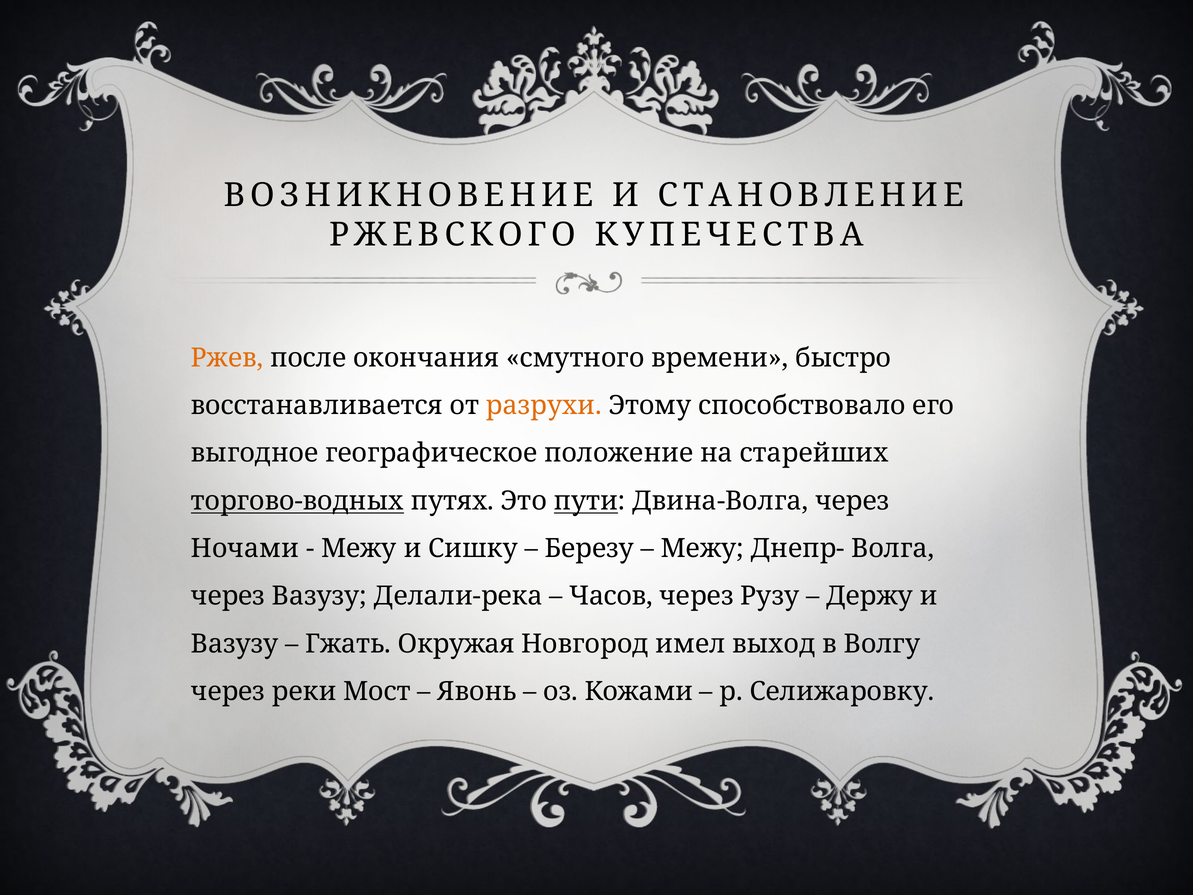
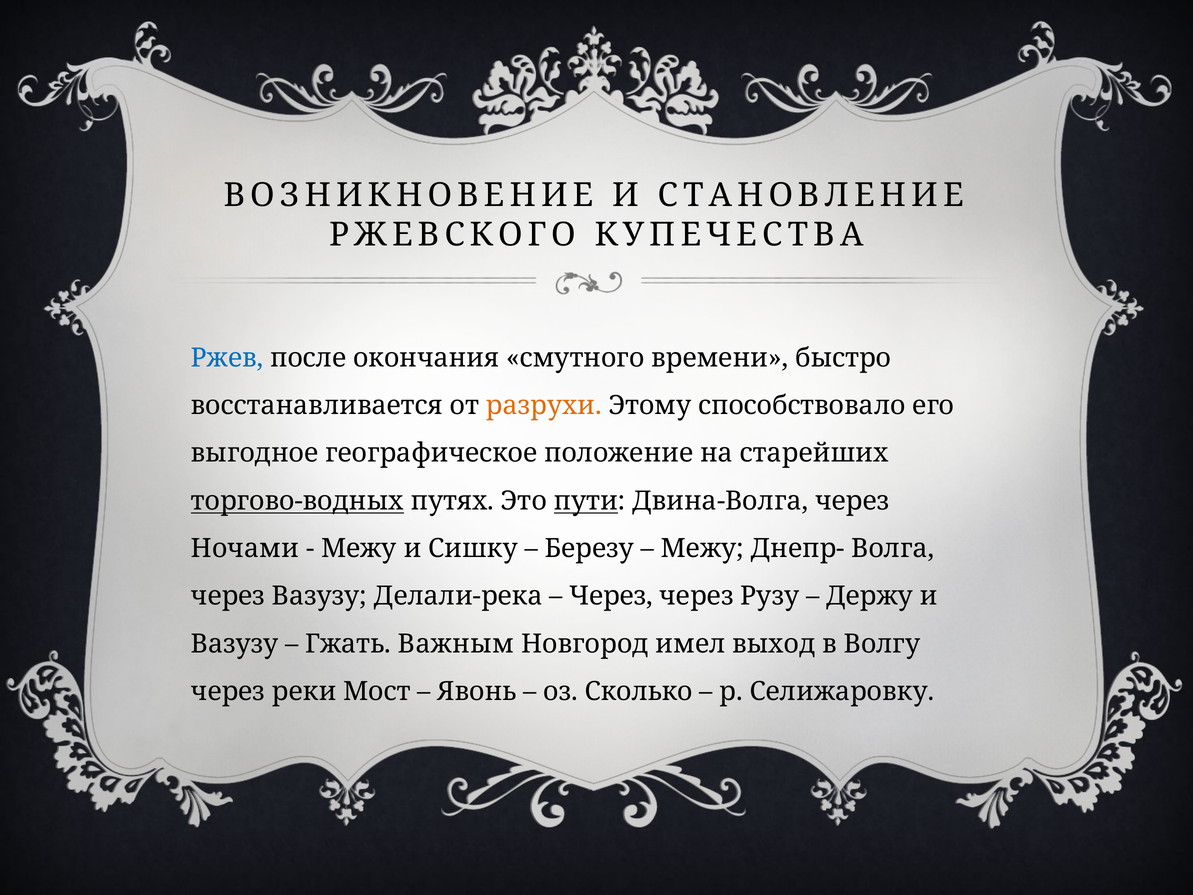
Ржев colour: orange -> blue
Часов at (611, 596): Часов -> Через
Окружая: Окружая -> Важным
Кожами: Кожами -> Сколько
